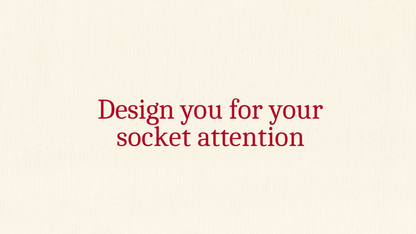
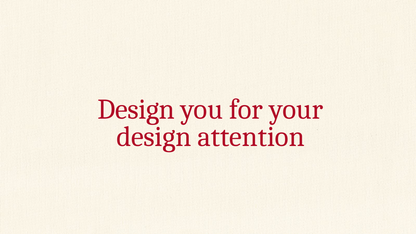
socket at (154, 137): socket -> design
